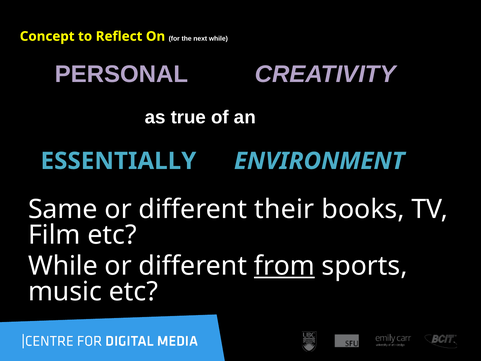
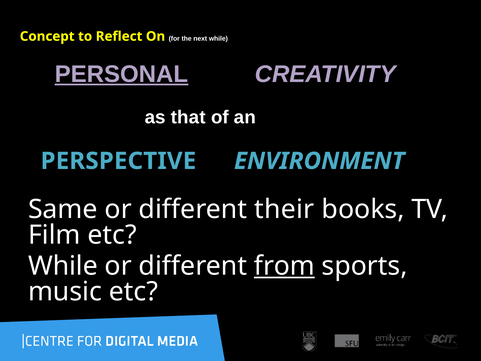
PERSONAL underline: none -> present
true: true -> that
ESSENTIALLY: ESSENTIALLY -> PERSPECTIVE
